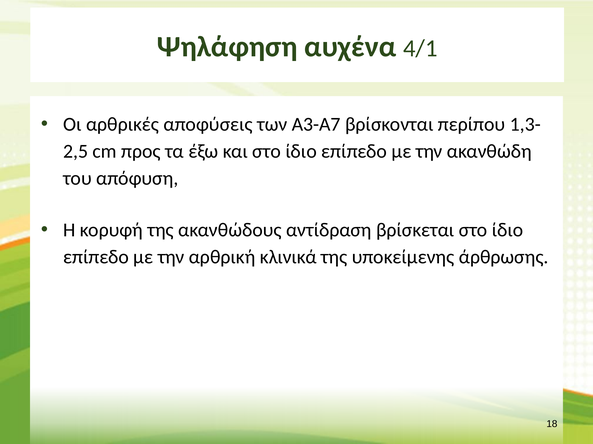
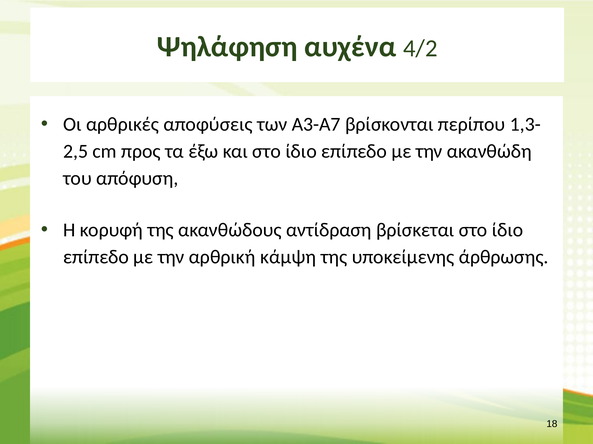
4/1: 4/1 -> 4/2
κλινικά: κλινικά -> κάμψη
